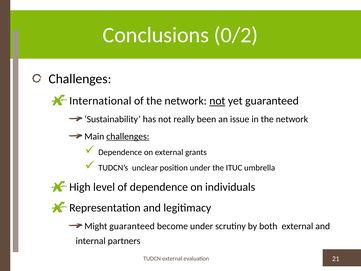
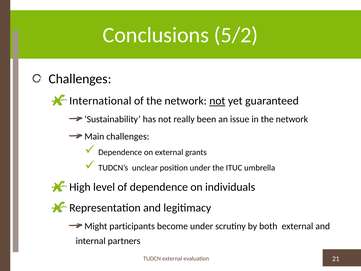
0/2: 0/2 -> 5/2
challenges at (128, 136) underline: present -> none
Might guaranteed: guaranteed -> participants
